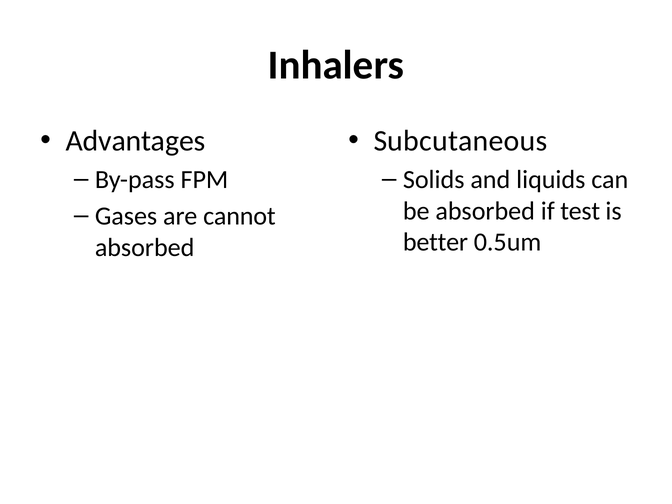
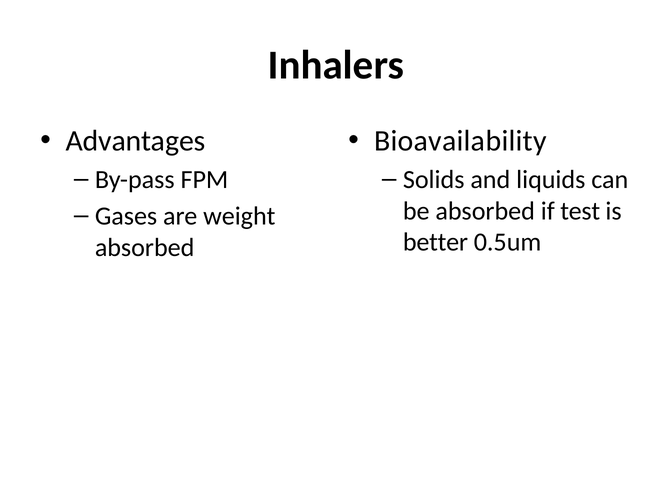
Subcutaneous: Subcutaneous -> Bioavailability
cannot: cannot -> weight
